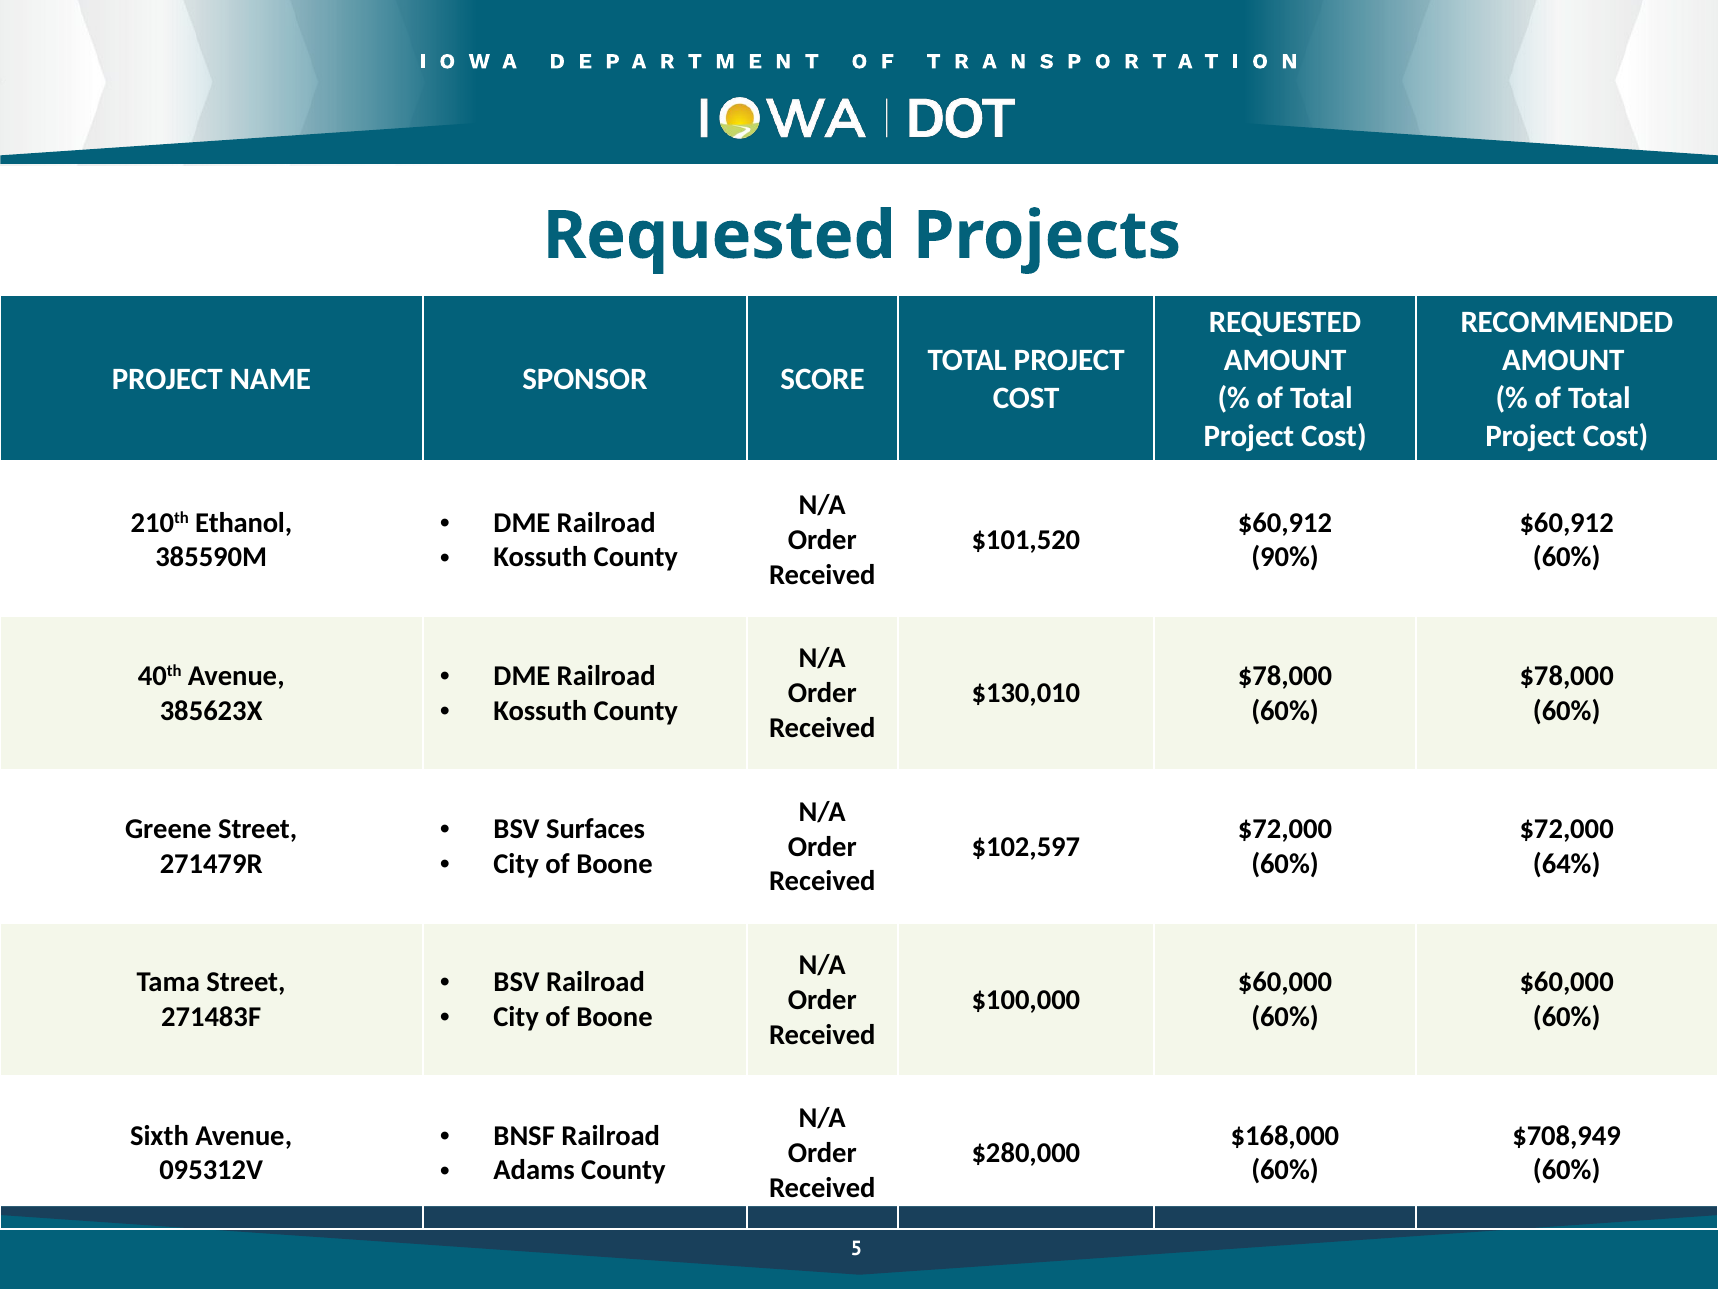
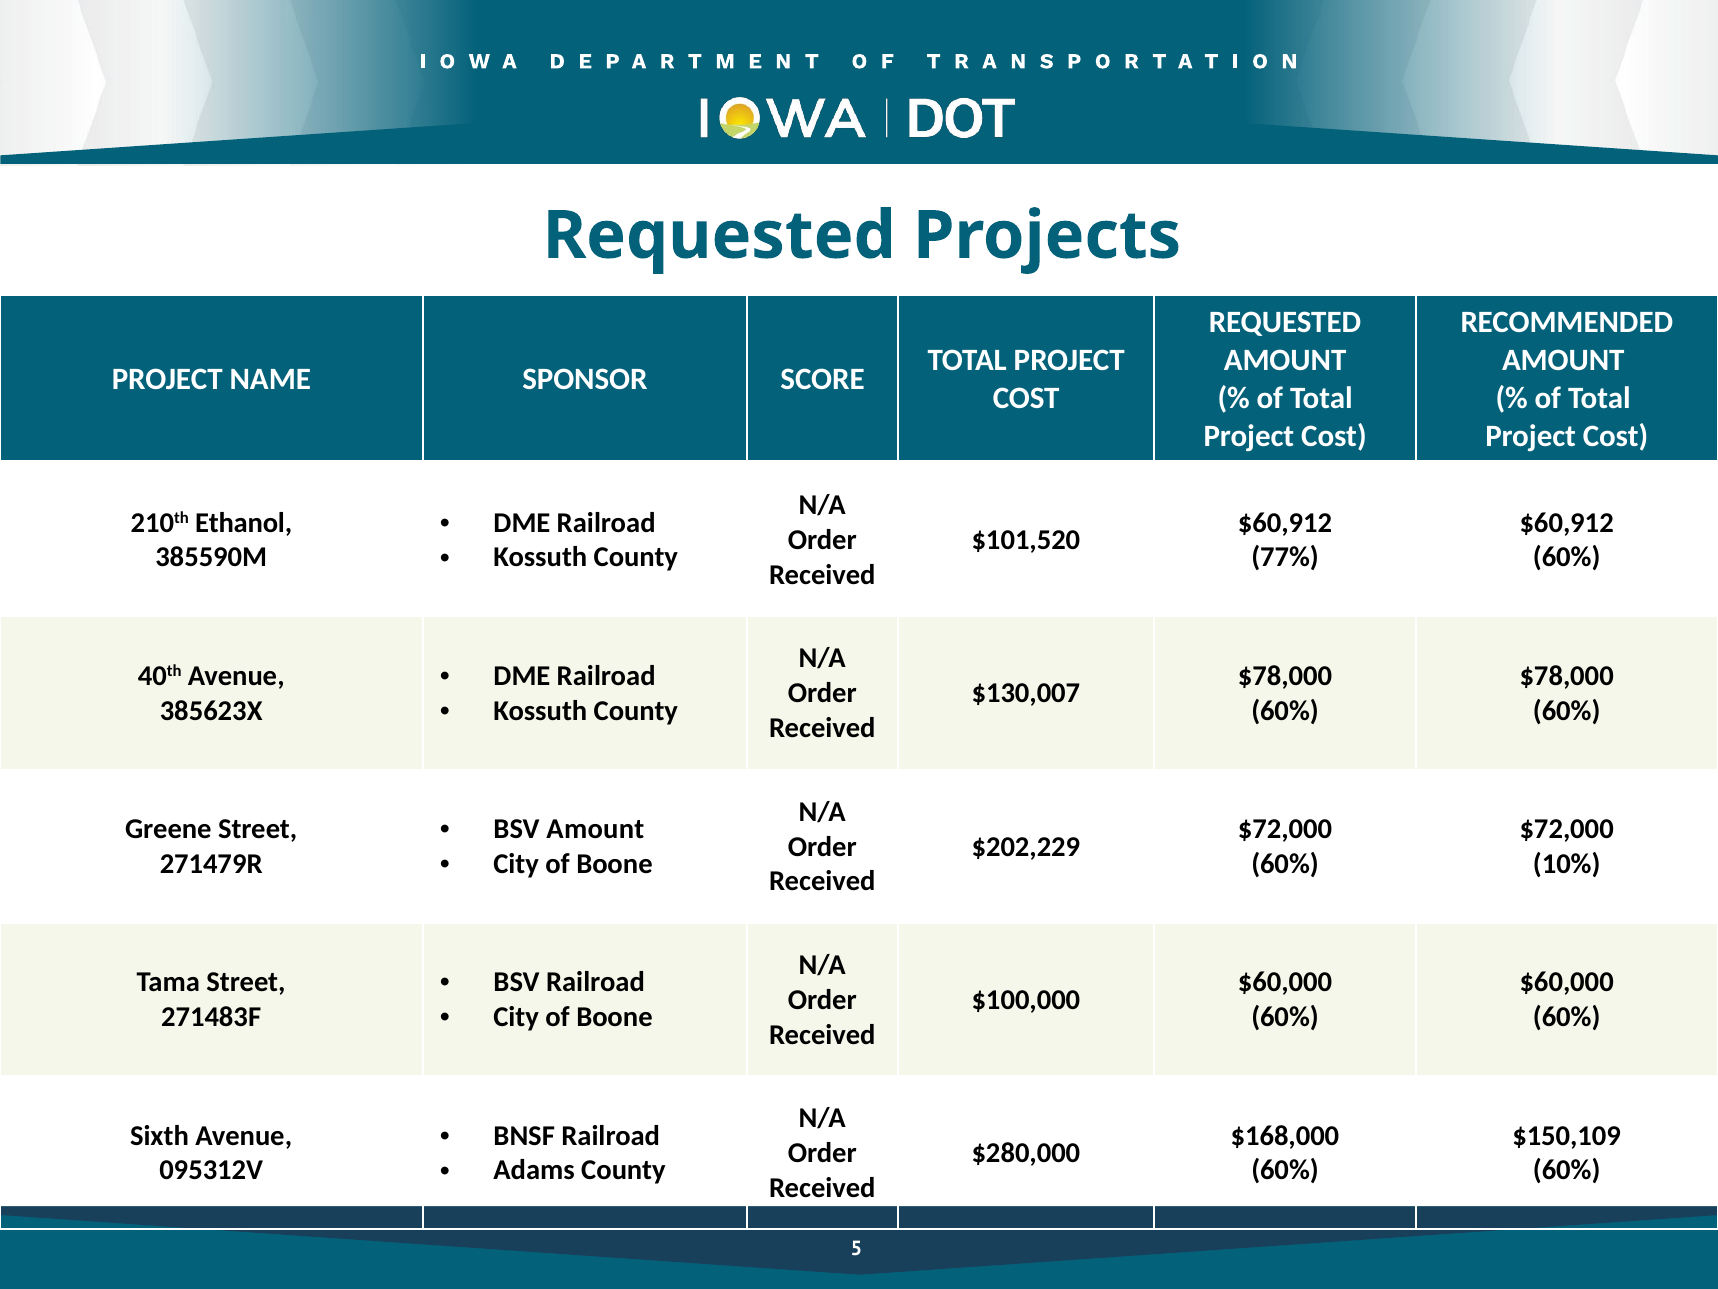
90%: 90% -> 77%
$130,010: $130,010 -> $130,007
BSV Surfaces: Surfaces -> Amount
$102,597: $102,597 -> $202,229
64%: 64% -> 10%
$708,949: $708,949 -> $150,109
